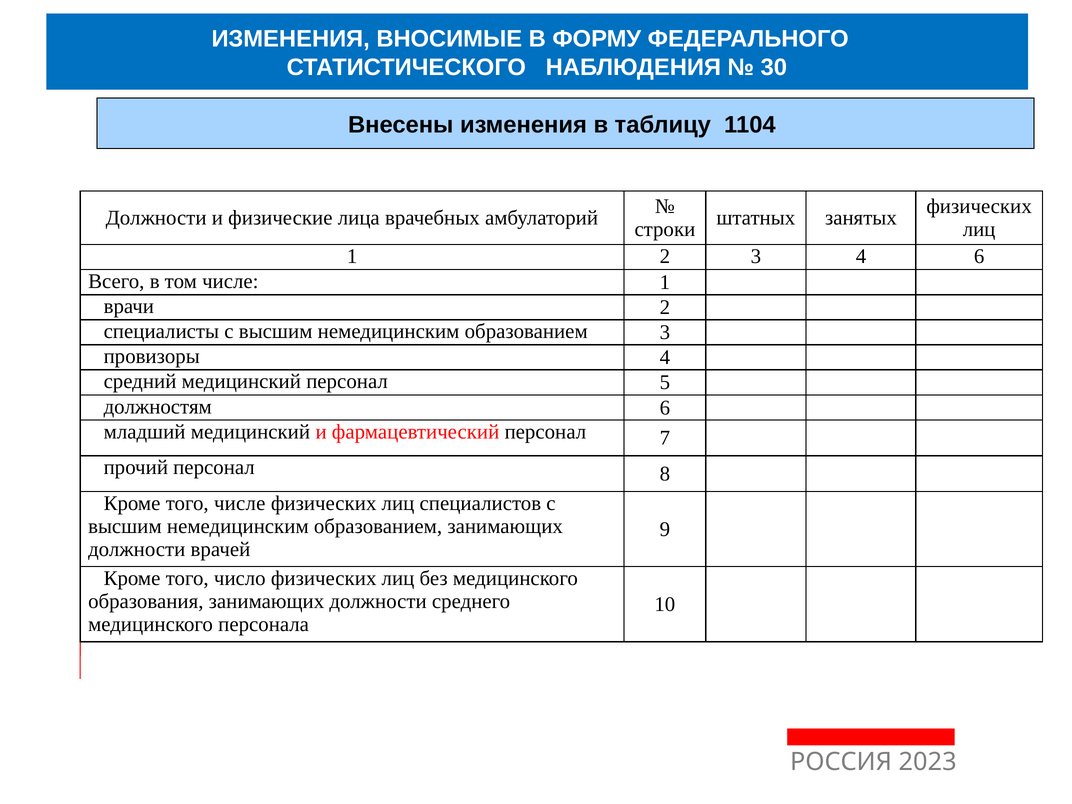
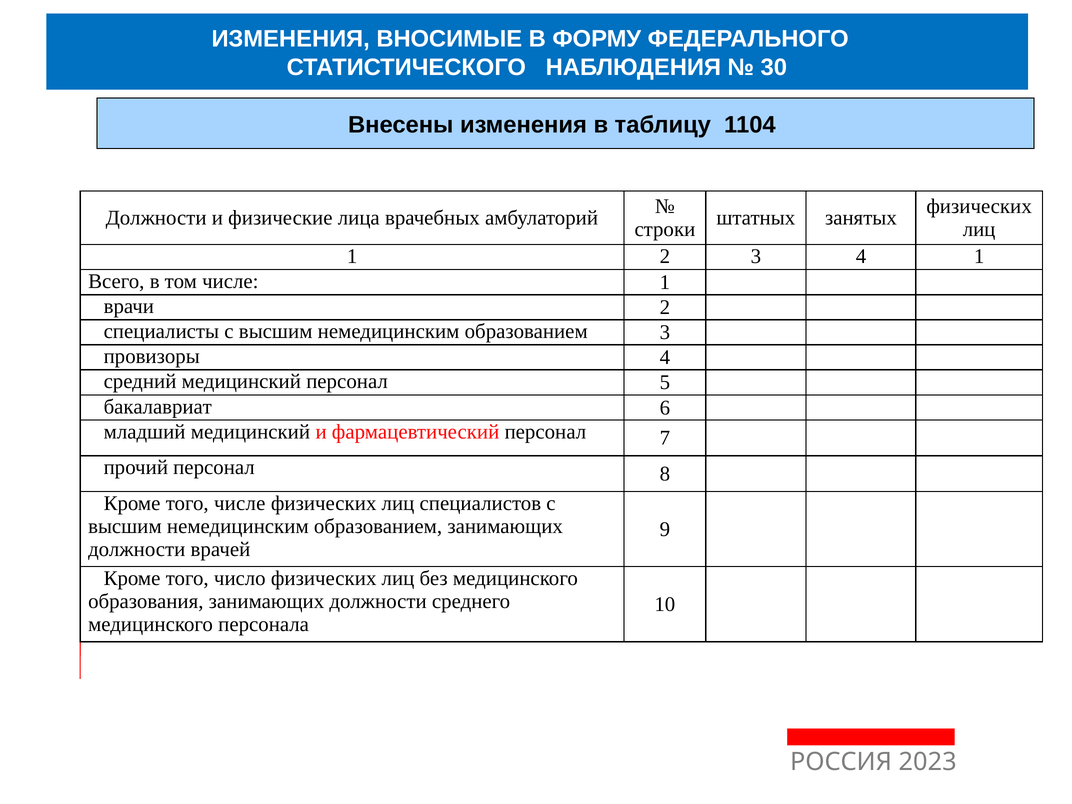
4 6: 6 -> 1
должностям: должностям -> бакалавриат
